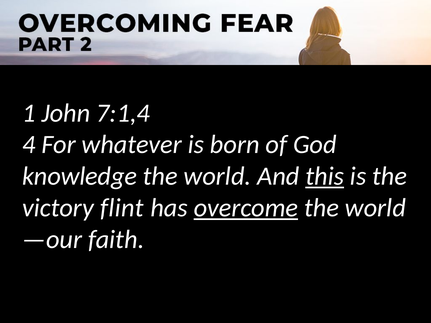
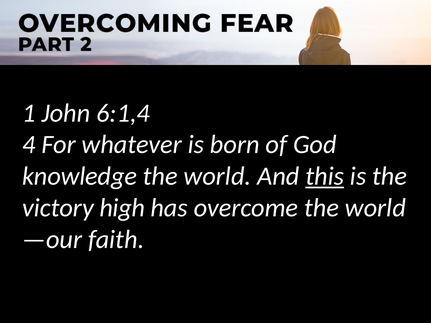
7:1,4: 7:1,4 -> 6:1,4
flint: flint -> high
overcome underline: present -> none
